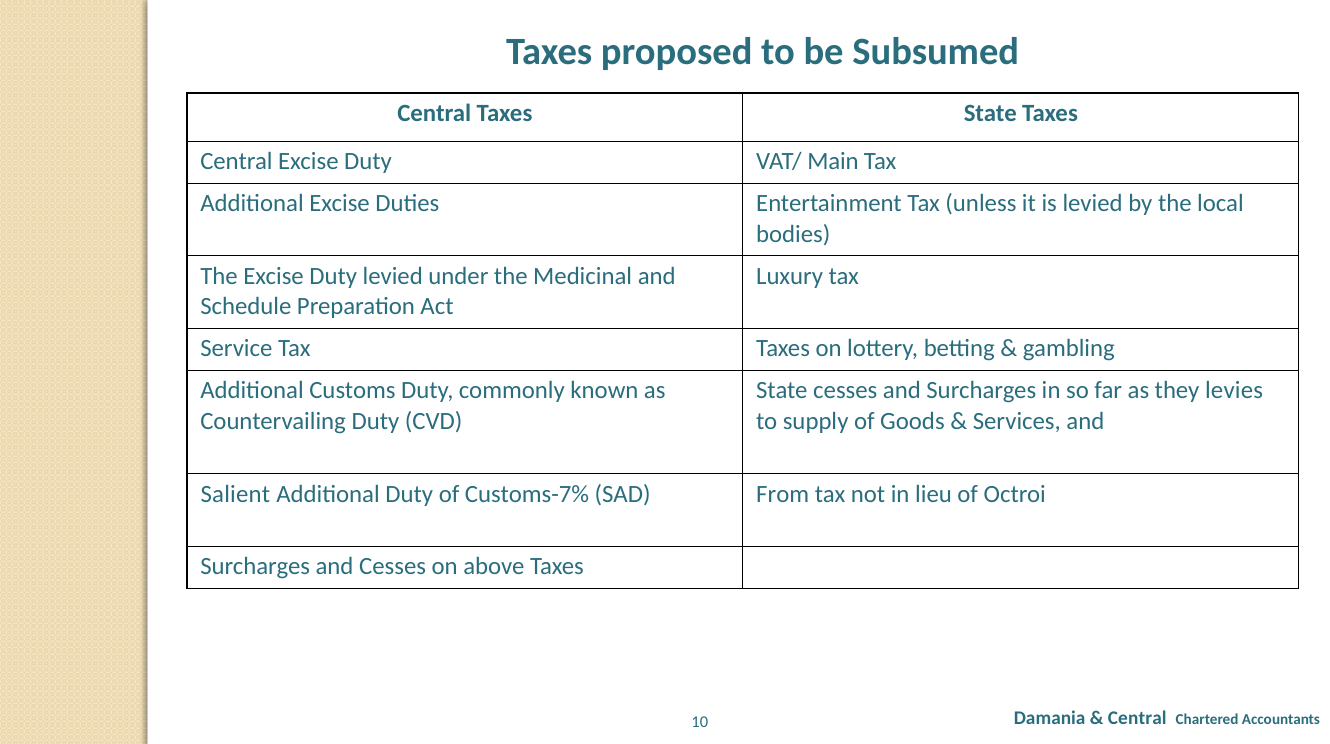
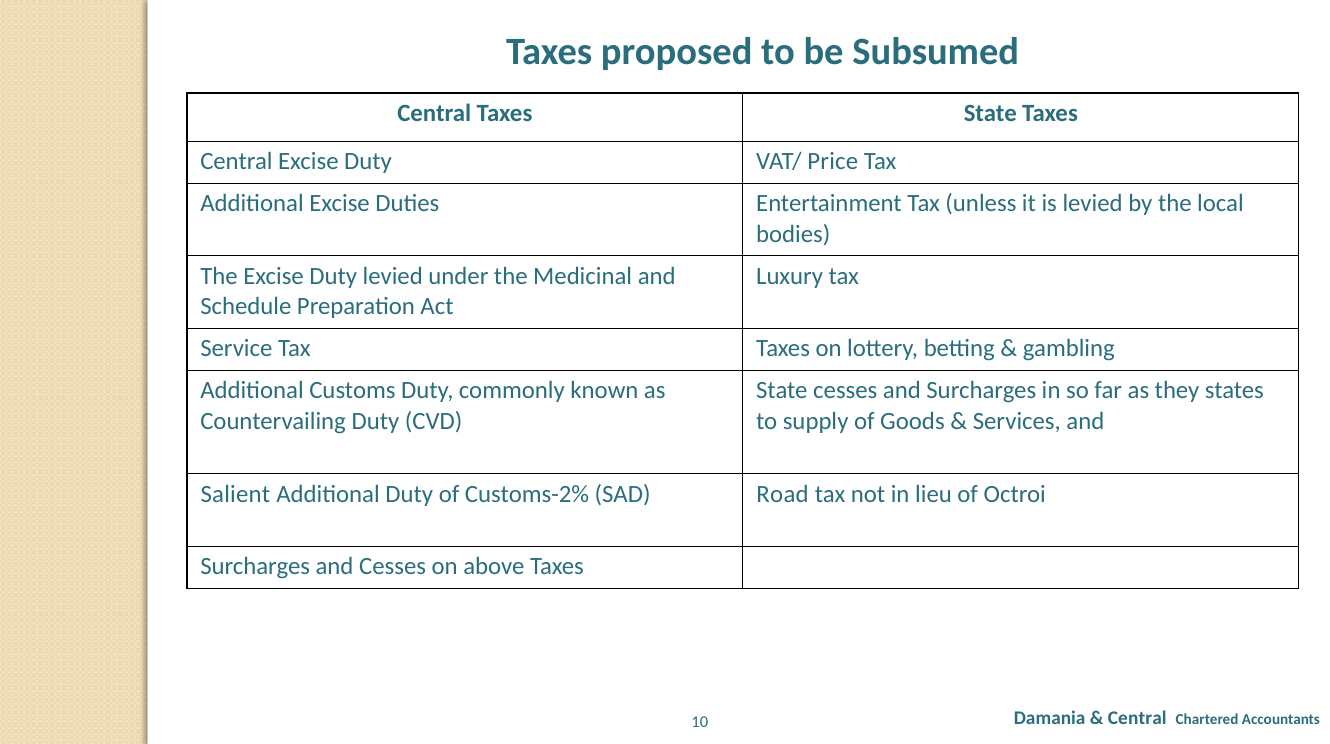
Main: Main -> Price
levies: levies -> states
Customs-7%: Customs-7% -> Customs-2%
From: From -> Road
